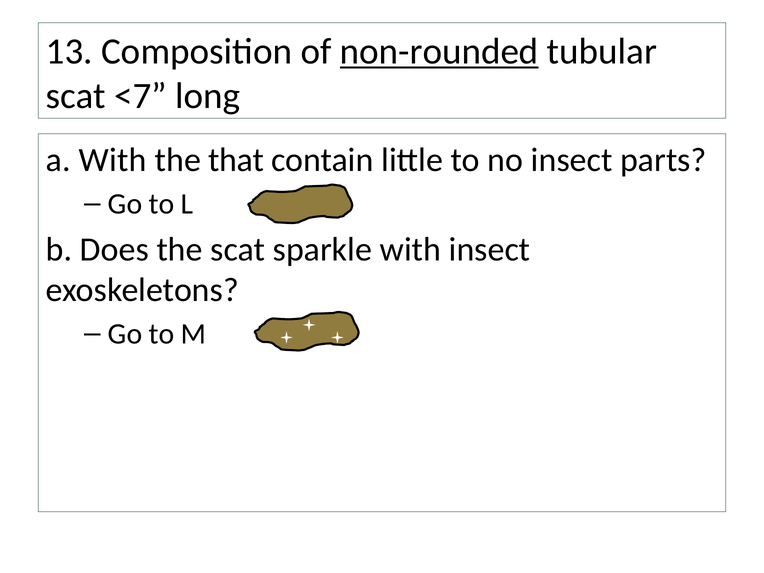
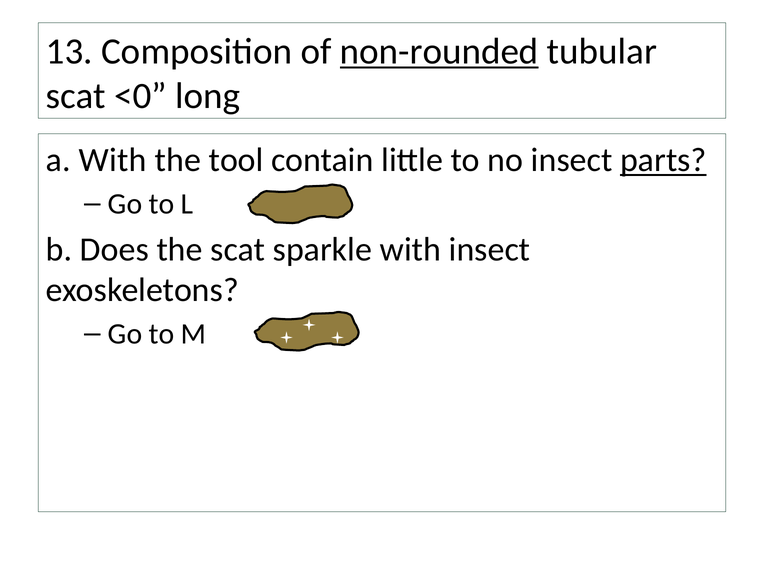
<7: <7 -> <0
that: that -> tool
parts underline: none -> present
